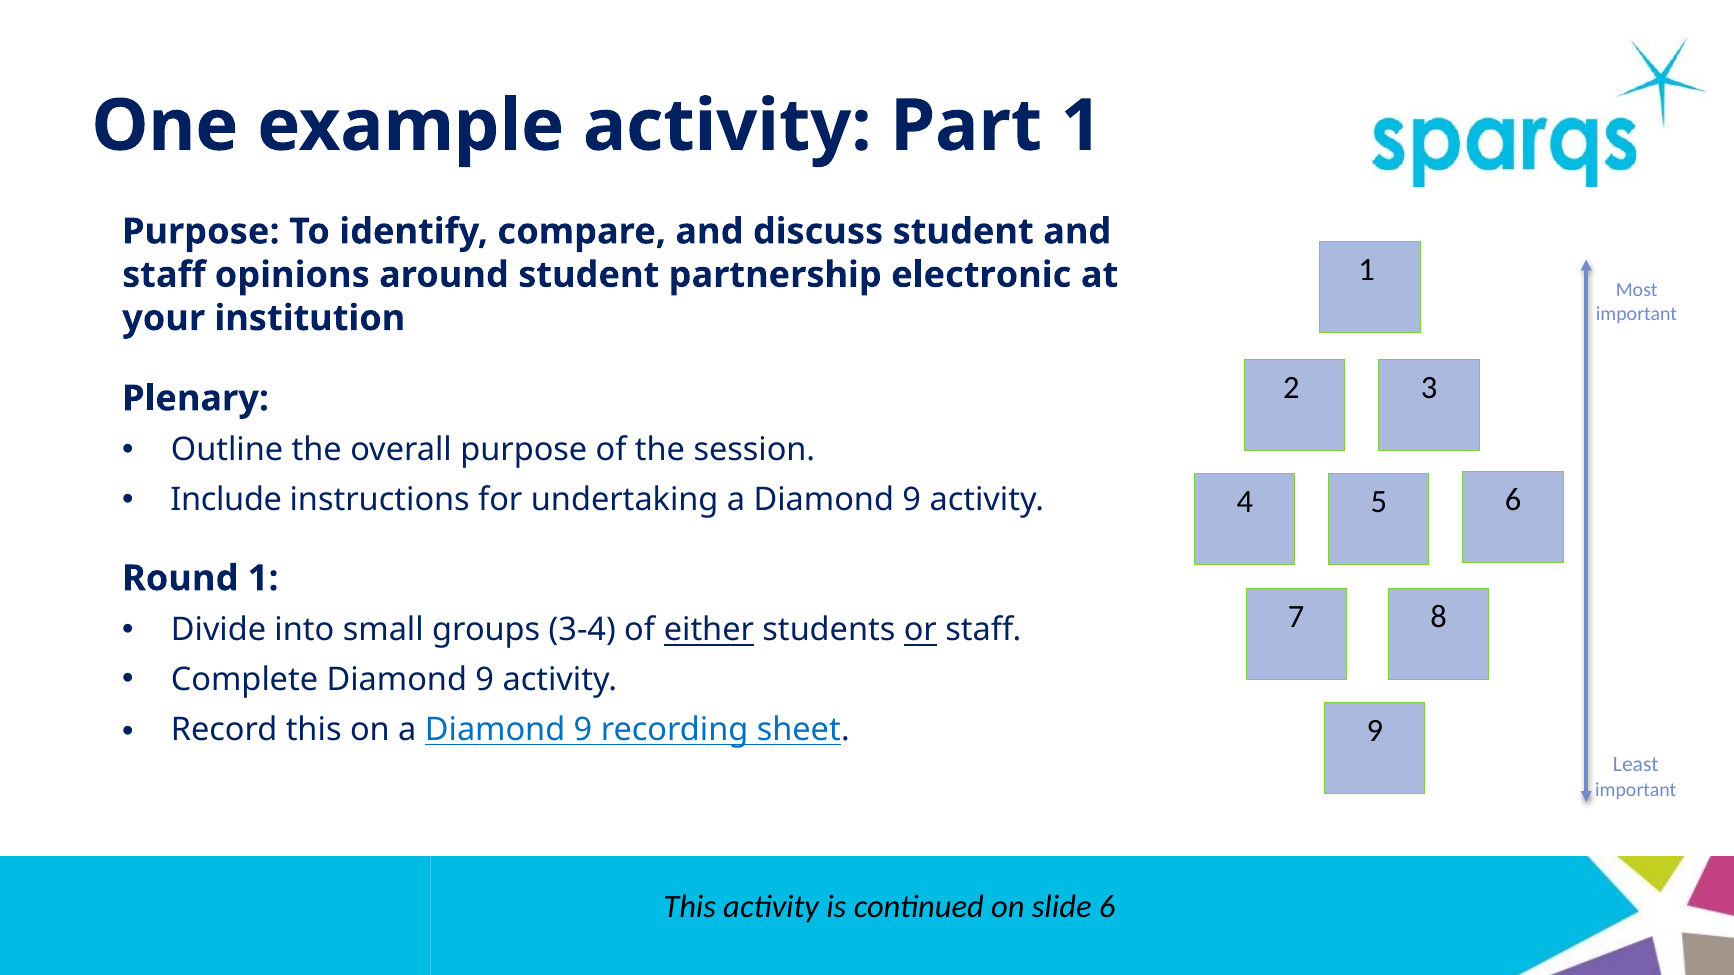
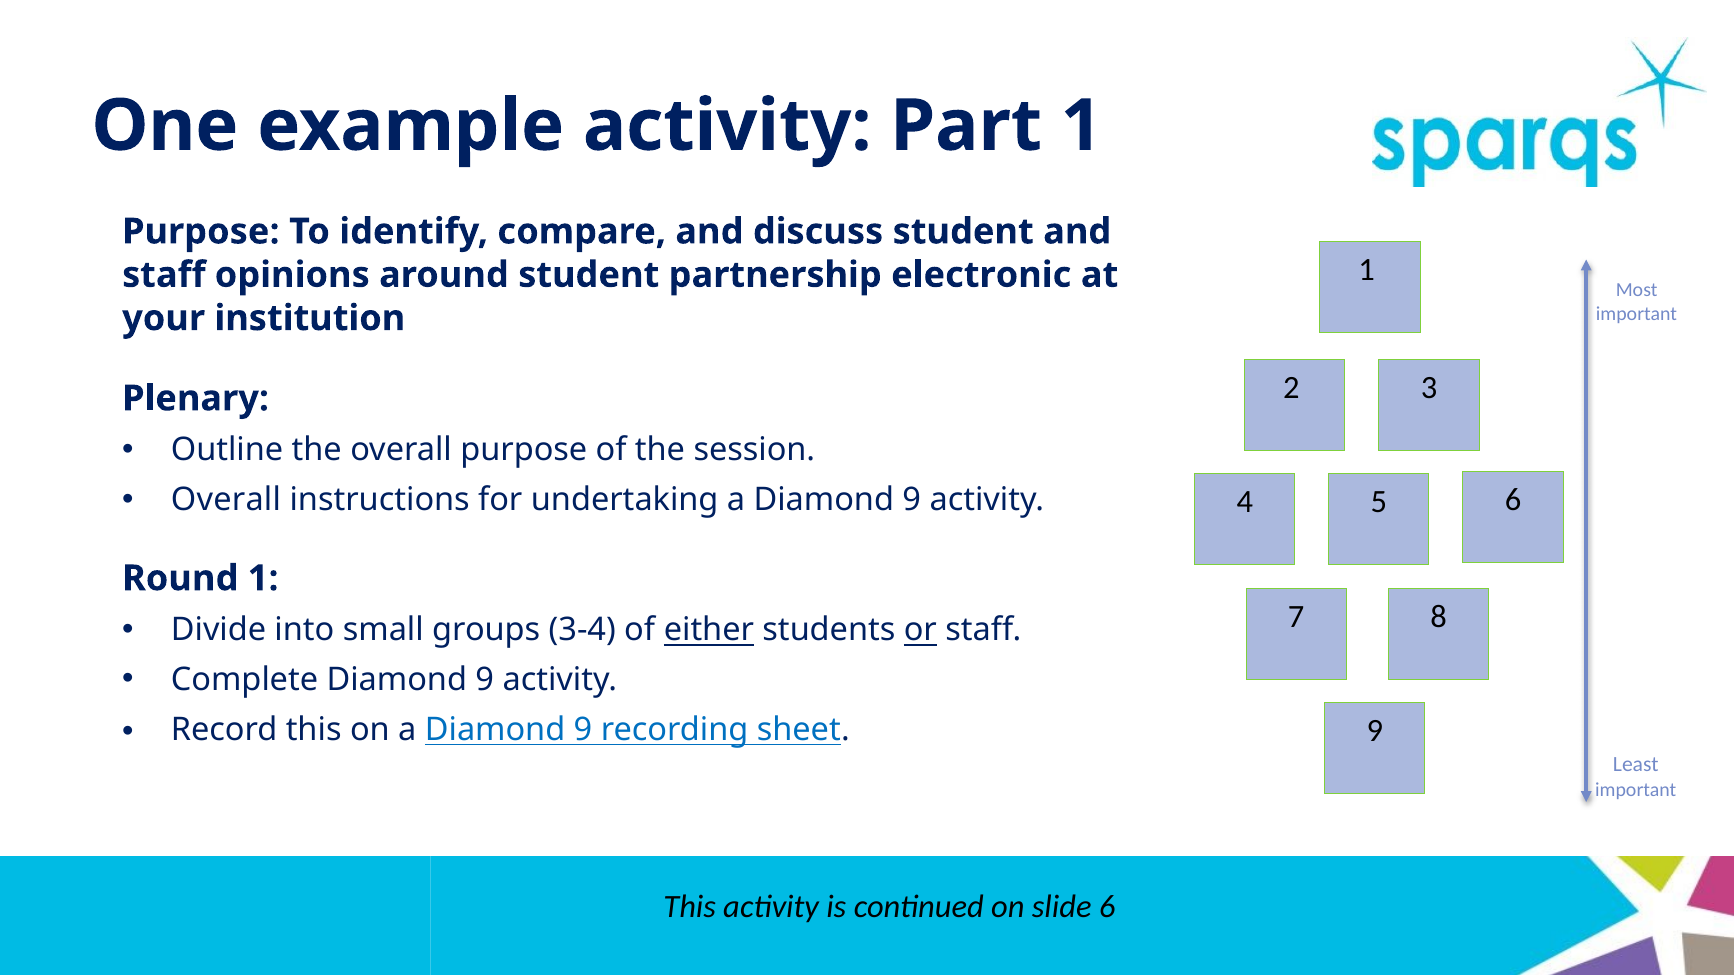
Include at (226, 500): Include -> Overall
